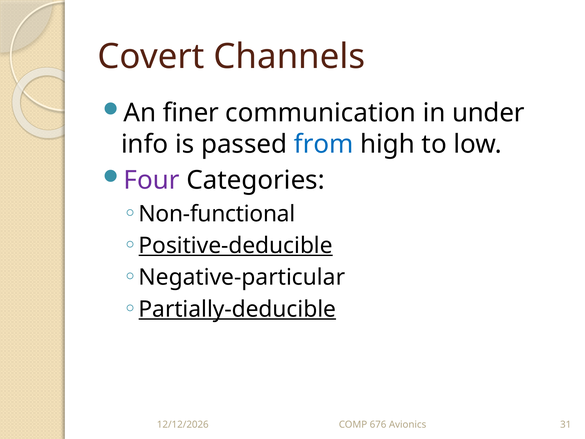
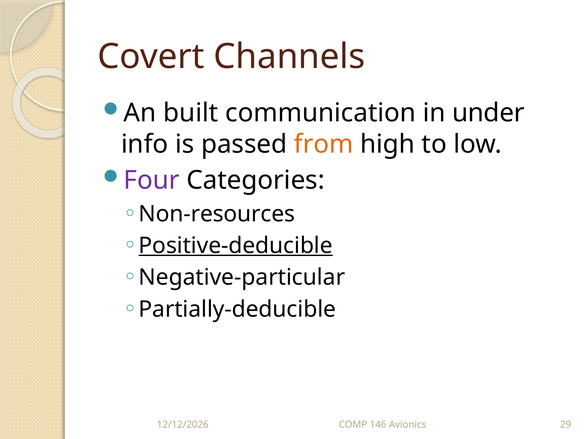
finer: finer -> built
from colour: blue -> orange
Non-functional: Non-functional -> Non-resources
Partially-deducible underline: present -> none
676: 676 -> 146
31: 31 -> 29
